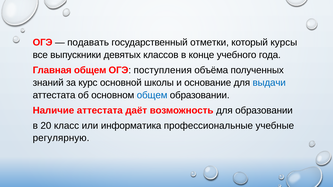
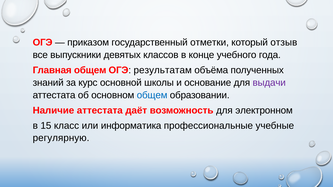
подавать: подавать -> приказом
курсы: курсы -> отзыв
поступления: поступления -> результатам
выдачи colour: blue -> purple
для образовании: образовании -> электронном
20: 20 -> 15
